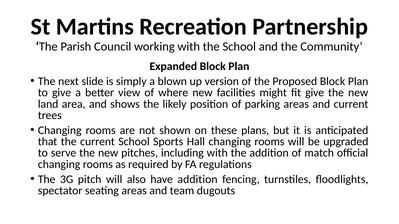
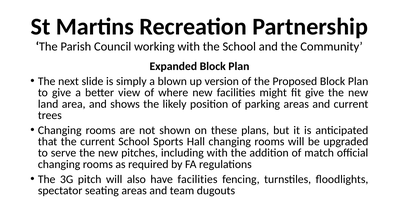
have addition: addition -> facilities
